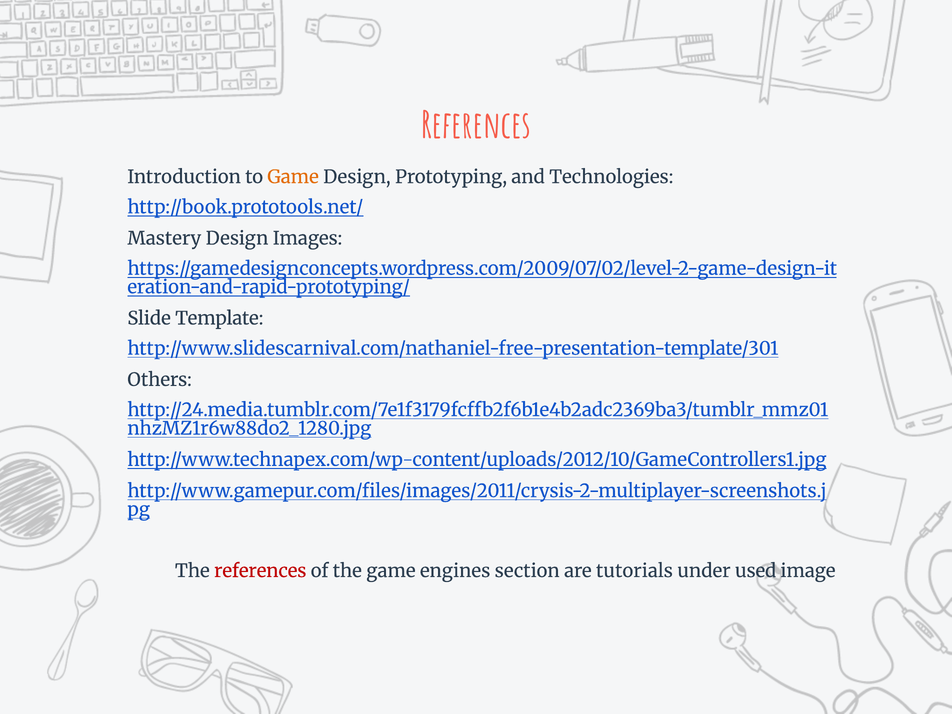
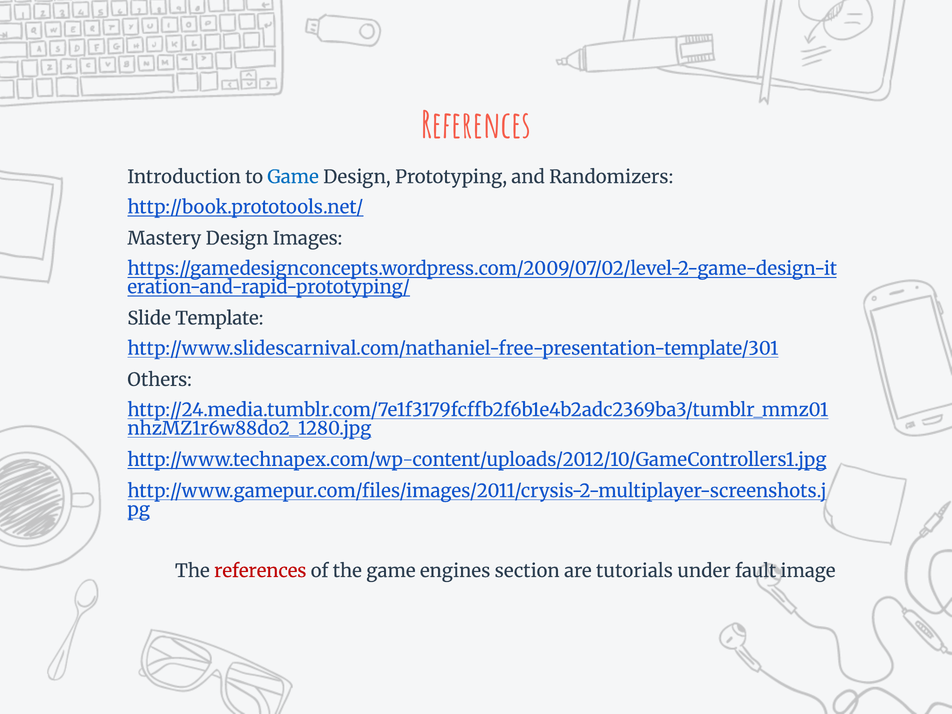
Game at (293, 177) colour: orange -> blue
Technologies: Technologies -> Randomizers
used: used -> fault
